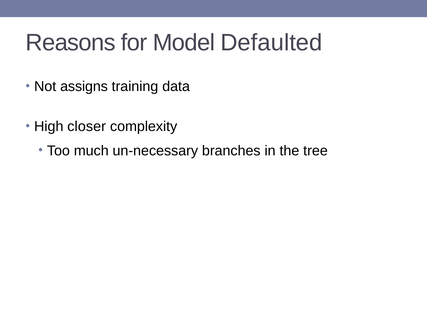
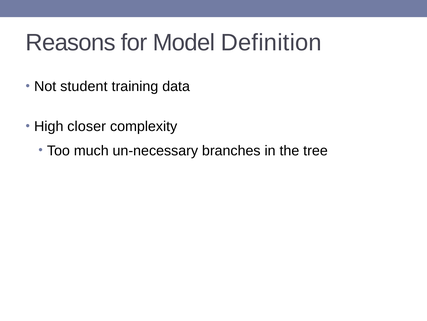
Defaulted: Defaulted -> Definition
assigns: assigns -> student
